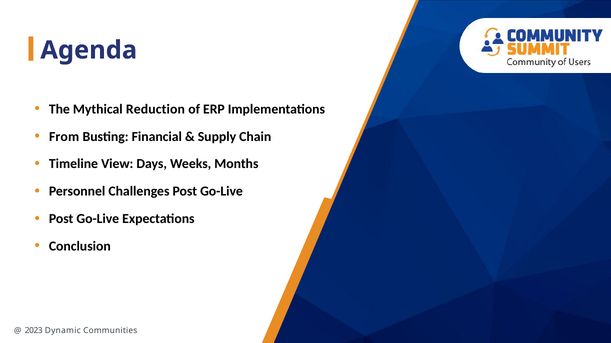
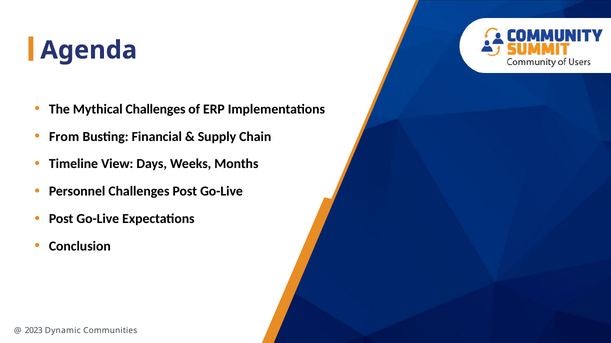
Mythical Reduction: Reduction -> Challenges
